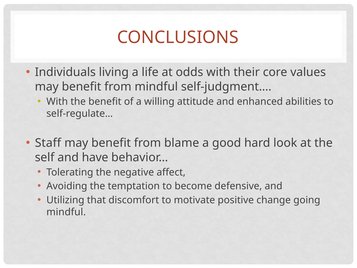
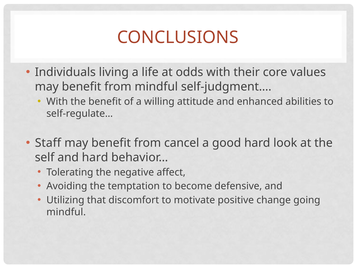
blame: blame -> cancel
and have: have -> hard
